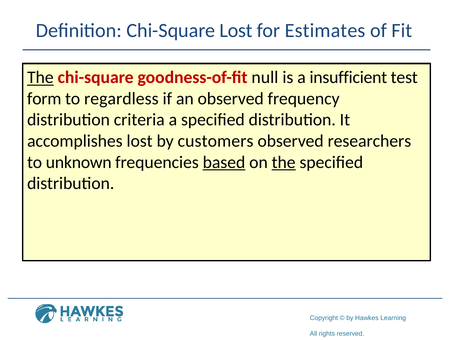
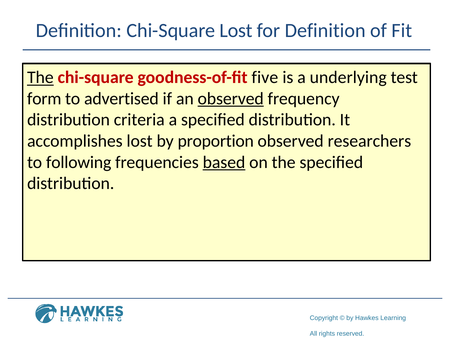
for Estimates: Estimates -> Definition
null: null -> five
insufficient: insufficient -> underlying
regardless: regardless -> advertised
observed at (231, 99) underline: none -> present
customers: customers -> proportion
unknown: unknown -> following
the at (284, 162) underline: present -> none
